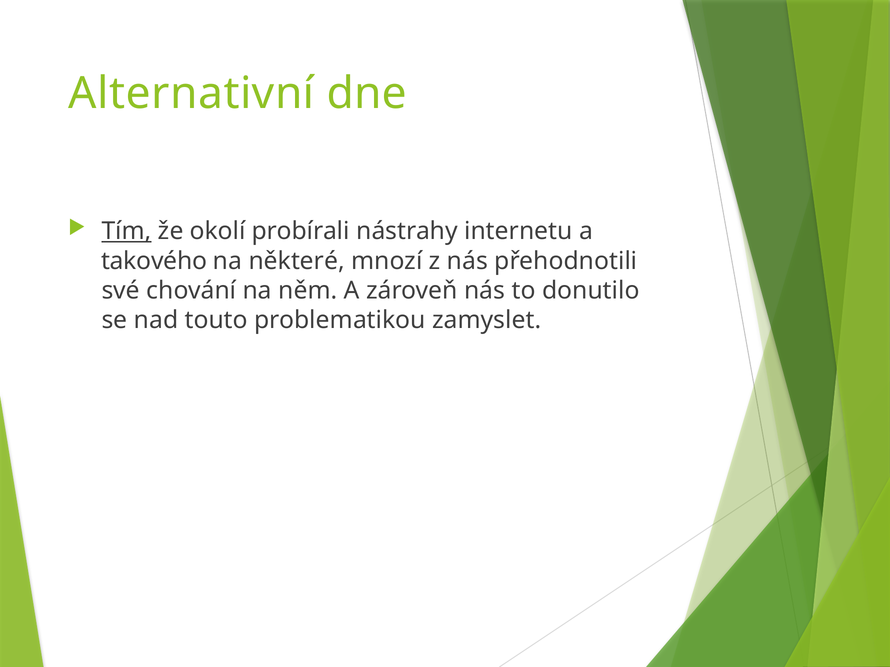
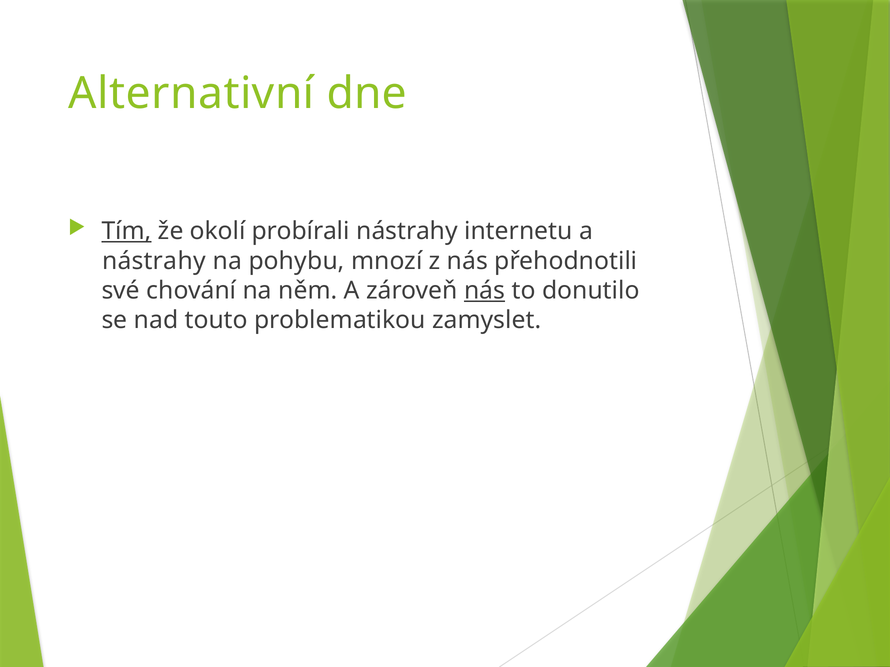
takového at (154, 261): takového -> nástrahy
některé: některé -> pohybu
nás at (485, 291) underline: none -> present
